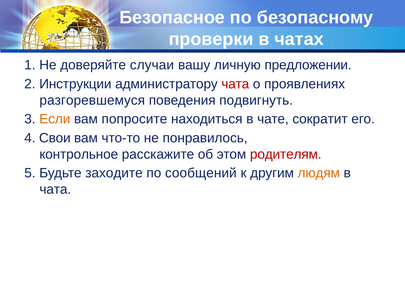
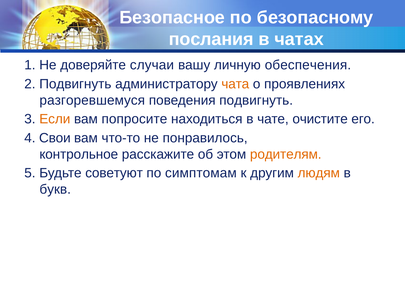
проверки: проверки -> послания
предложении: предложении -> обеспечения
2 Инструкции: Инструкции -> Подвигнуть
чата at (235, 84) colour: red -> orange
сократит: сократит -> очистите
родителям colour: red -> orange
заходите: заходите -> советуют
сообщений: сообщений -> симптомам
чата at (55, 189): чата -> букв
